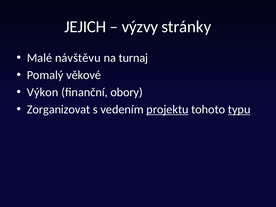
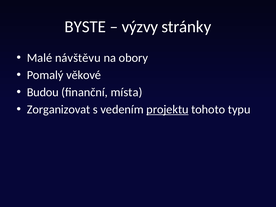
JEJICH: JEJICH -> BYSTE
turnaj: turnaj -> obory
Výkon: Výkon -> Budou
obory: obory -> místa
typu underline: present -> none
